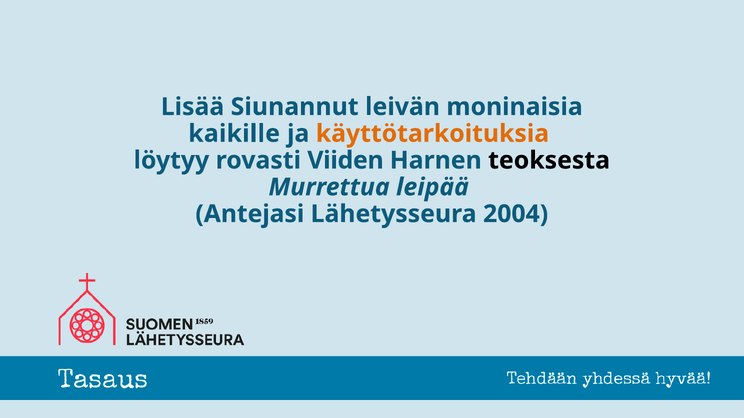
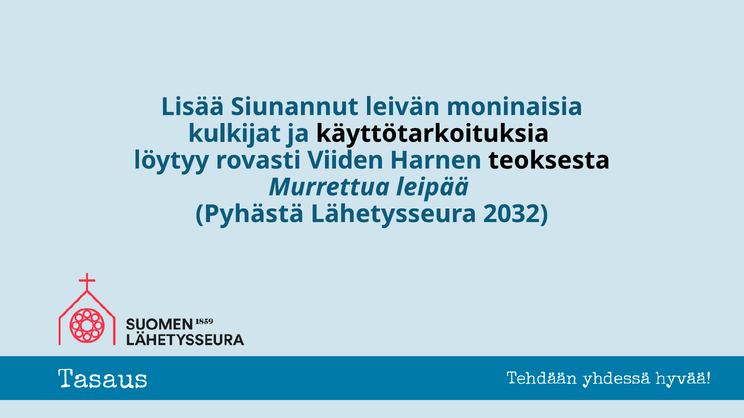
kaikille: kaikille -> kulkijat
käyttötarkoituksia colour: orange -> black
Antejasi: Antejasi -> Pyhästä
2004: 2004 -> 2032
